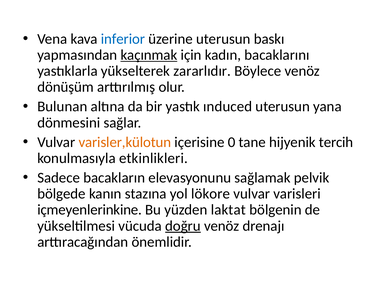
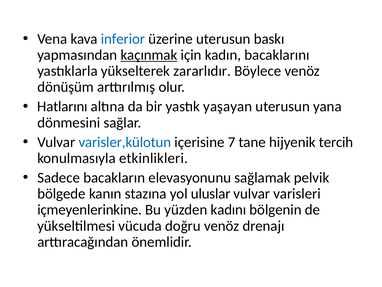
Bulunan: Bulunan -> Hatlarını
ınduced: ınduced -> yaşayan
varisler,külotun colour: orange -> blue
0: 0 -> 7
lökore: lökore -> uluslar
laktat: laktat -> kadını
doğru underline: present -> none
